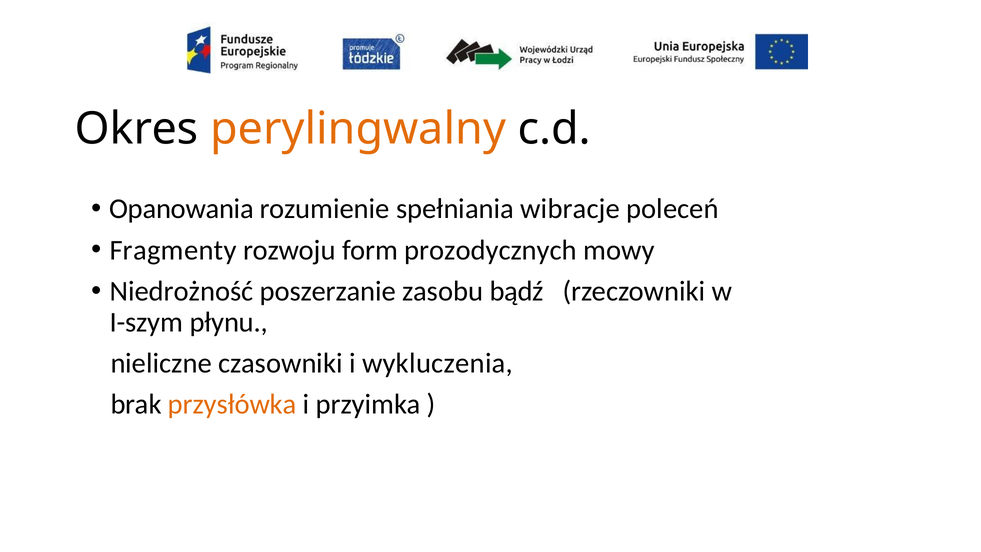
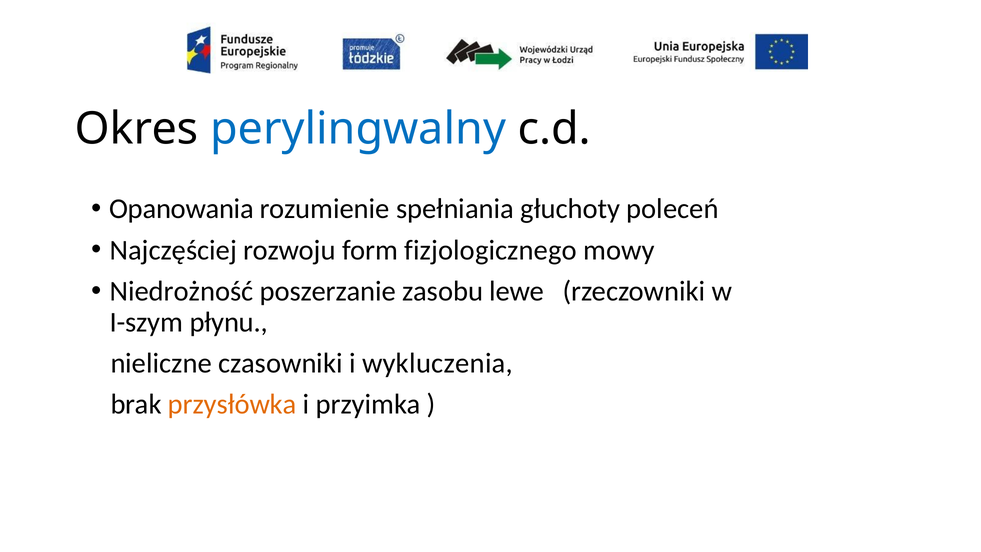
perylingwalny colour: orange -> blue
wibracje: wibracje -> głuchoty
Fragmenty: Fragmenty -> Najczęściej
prozodycznych: prozodycznych -> fizjologicznego
bądź: bądź -> lewe
